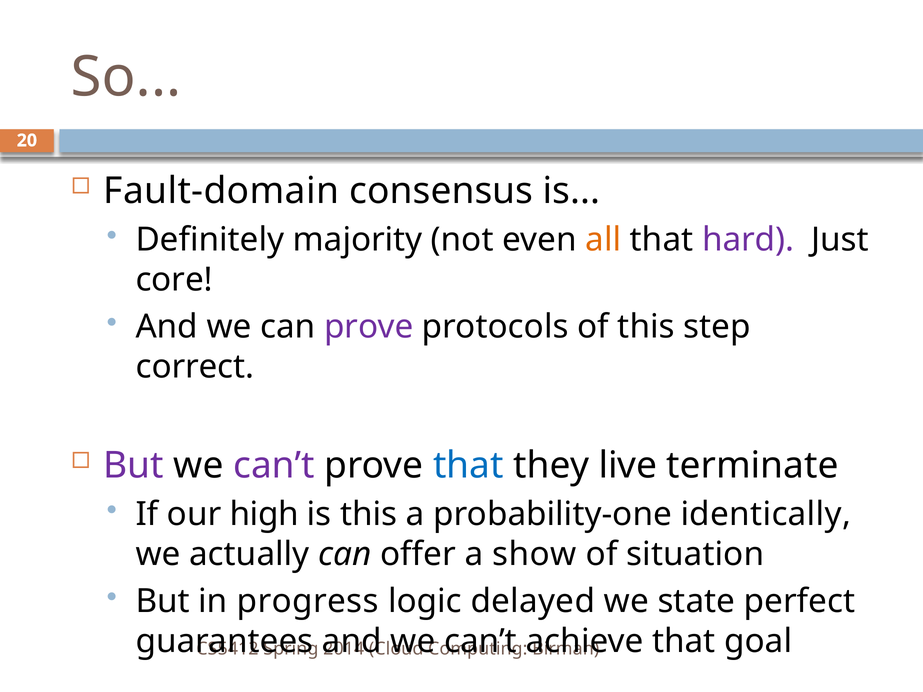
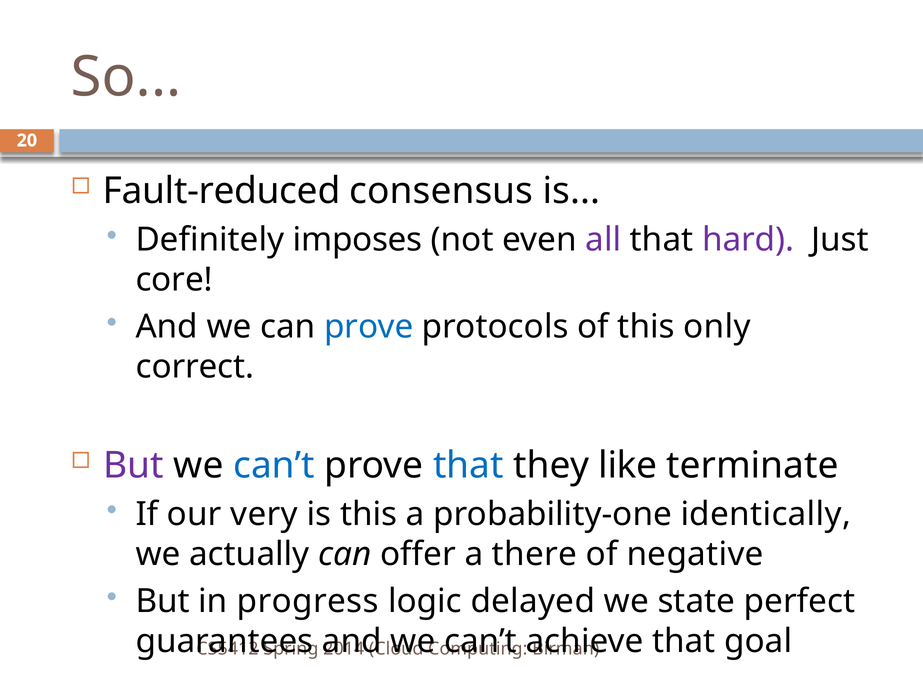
Fault-domain: Fault-domain -> Fault-reduced
majority: majority -> imposes
all colour: orange -> purple
prove at (369, 327) colour: purple -> blue
step: step -> only
can’t at (274, 466) colour: purple -> blue
live: live -> like
high: high -> very
show: show -> there
situation: situation -> negative
